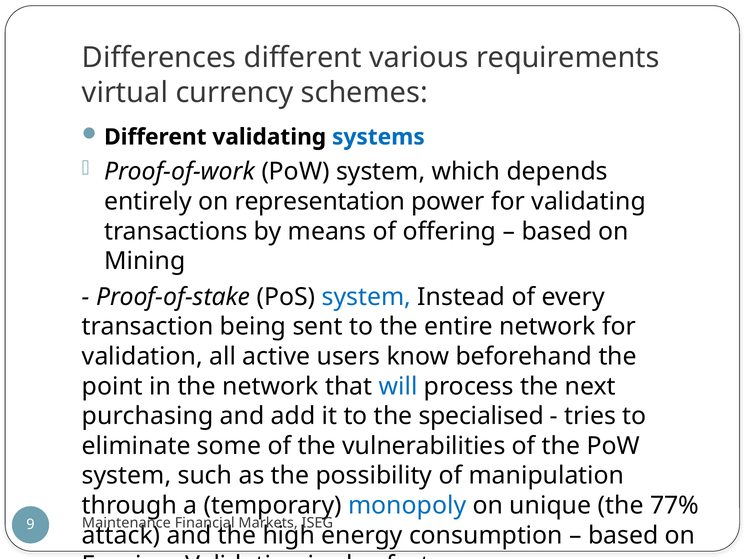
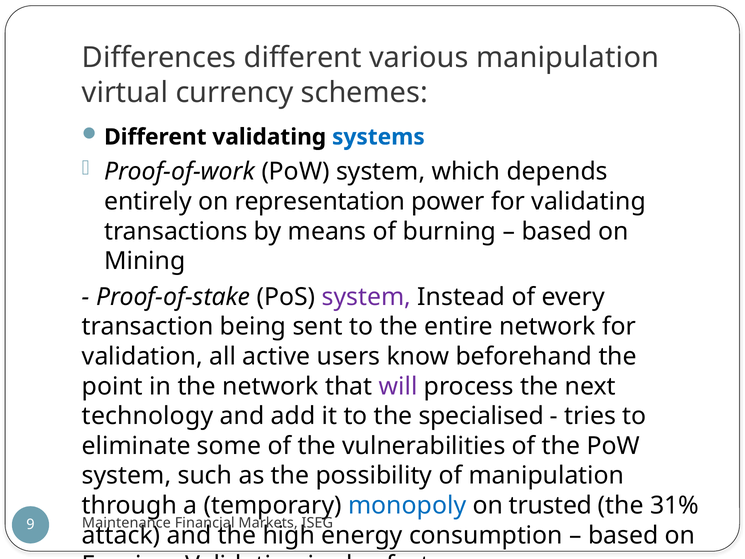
various requirements: requirements -> manipulation
offering: offering -> burning
system at (366, 297) colour: blue -> purple
will colour: blue -> purple
purchasing: purchasing -> technology
unique: unique -> trusted
77%: 77% -> 31%
